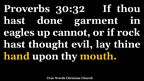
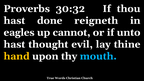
garment: garment -> reigneth
rock: rock -> unto
mouth colour: yellow -> light blue
